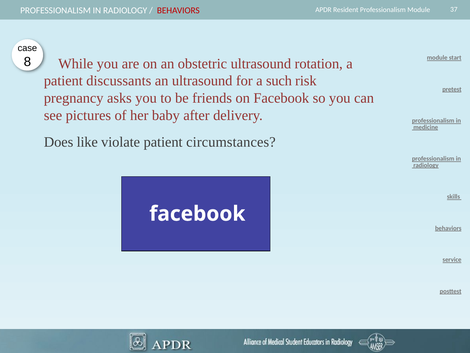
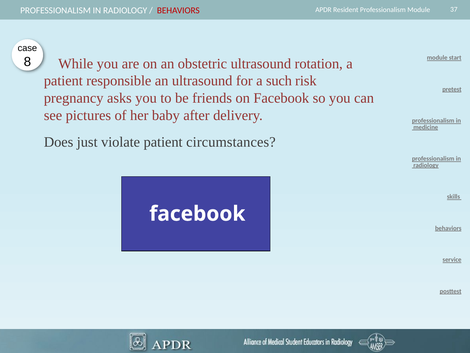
discussants: discussants -> responsible
like: like -> just
